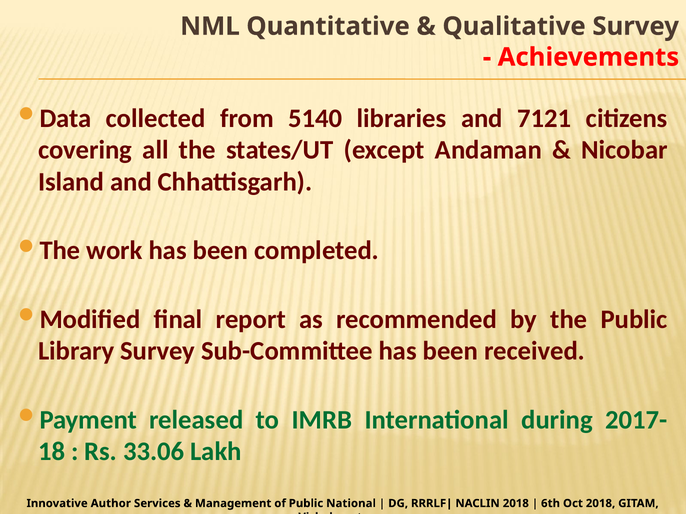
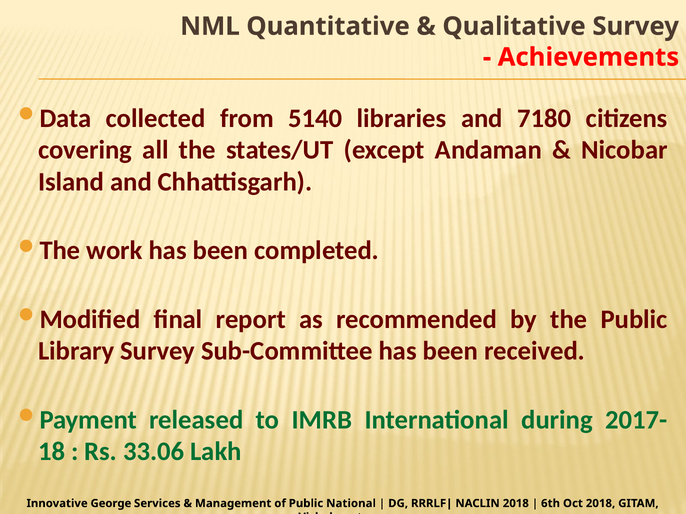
7121: 7121 -> 7180
Author: Author -> George
